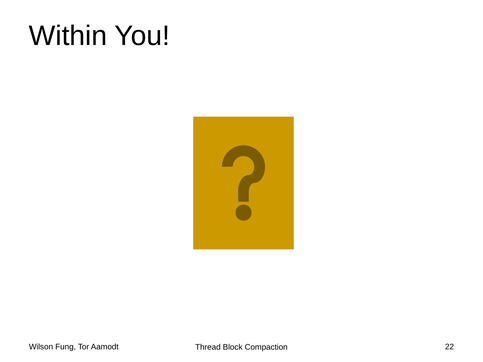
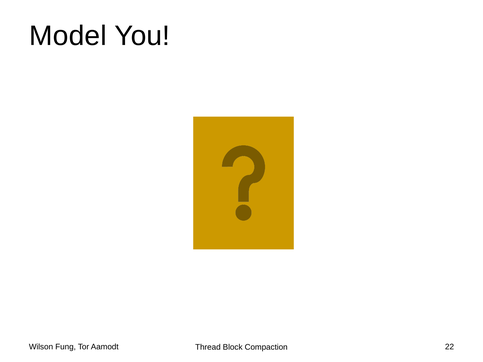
Within: Within -> Model
